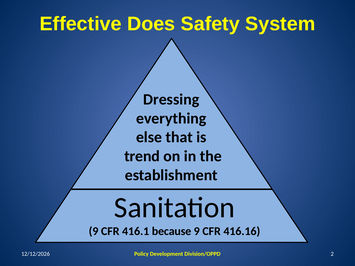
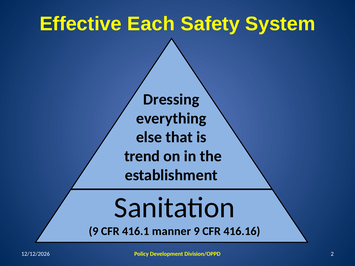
Does: Does -> Each
because: because -> manner
